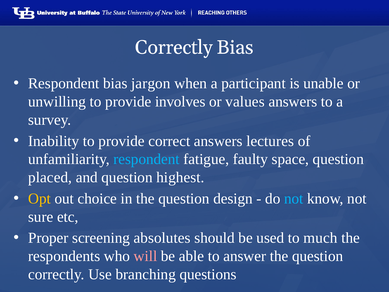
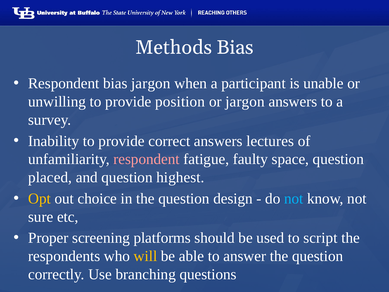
Correctly at (174, 47): Correctly -> Methods
involves: involves -> position
or values: values -> jargon
respondent at (147, 159) colour: light blue -> pink
absolutes: absolutes -> platforms
much: much -> script
will colour: pink -> yellow
